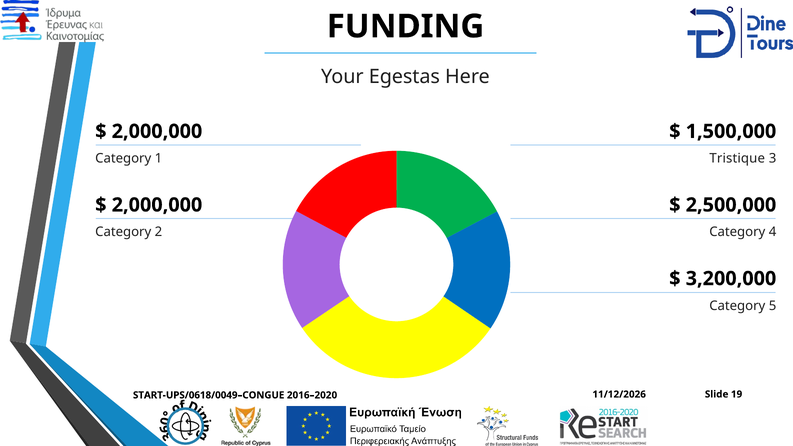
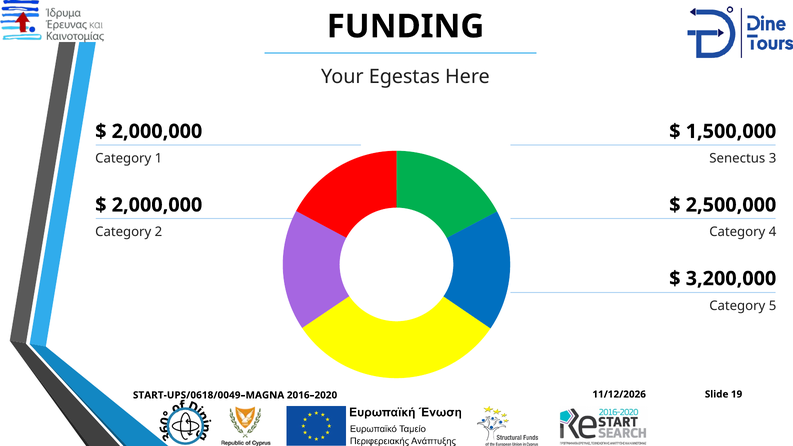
Tristique: Tristique -> Senectus
START-UPS/0618/0049–CONGUE: START-UPS/0618/0049–CONGUE -> START-UPS/0618/0049–MAGNA
